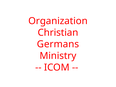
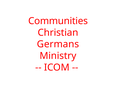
Organization: Organization -> Communities
